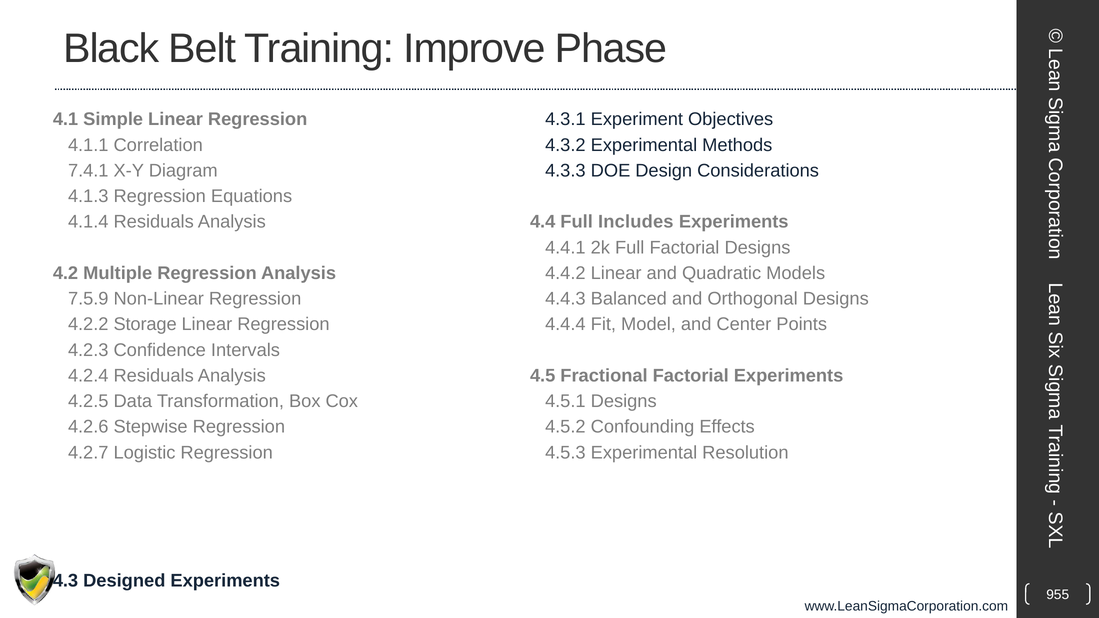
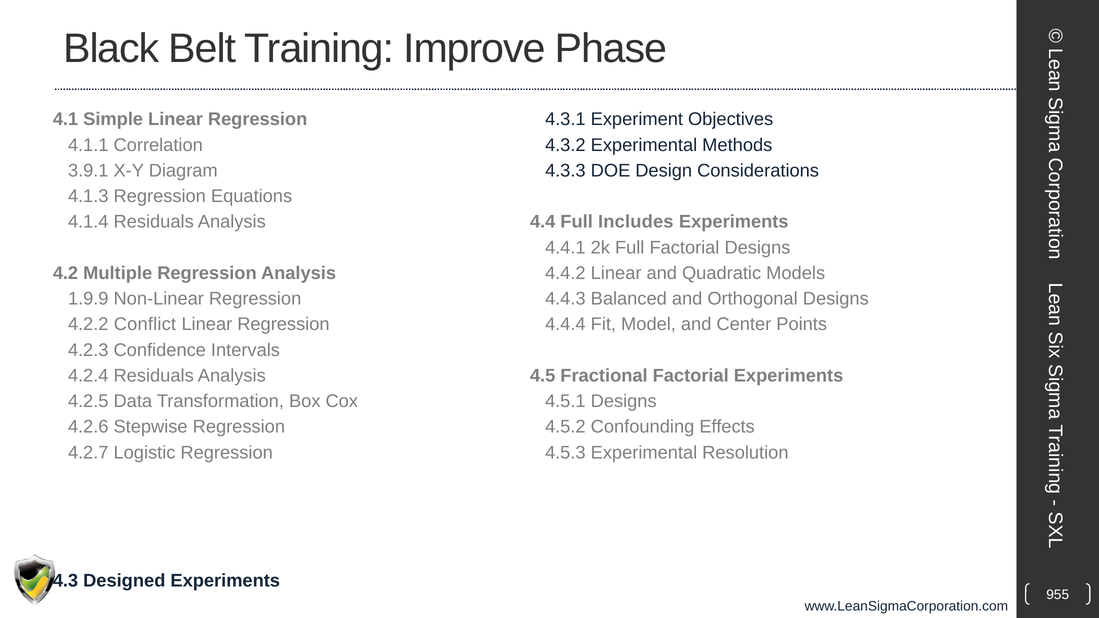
7.4.1: 7.4.1 -> 3.9.1
7.5.9: 7.5.9 -> 1.9.9
Storage: Storage -> Conflict
